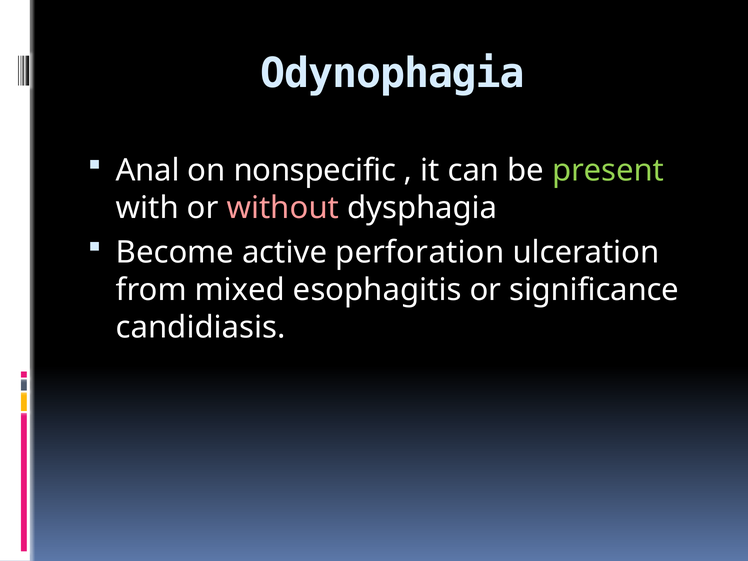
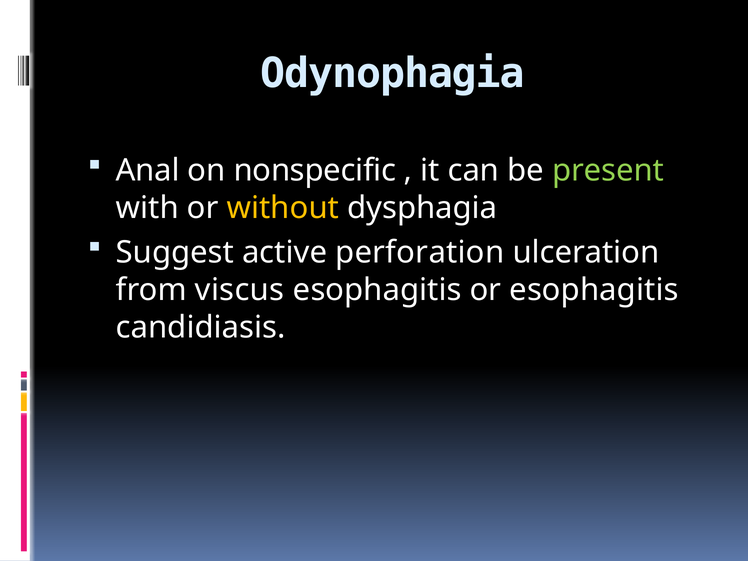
without colour: pink -> yellow
Become: Become -> Suggest
mixed: mixed -> viscus
or significance: significance -> esophagitis
